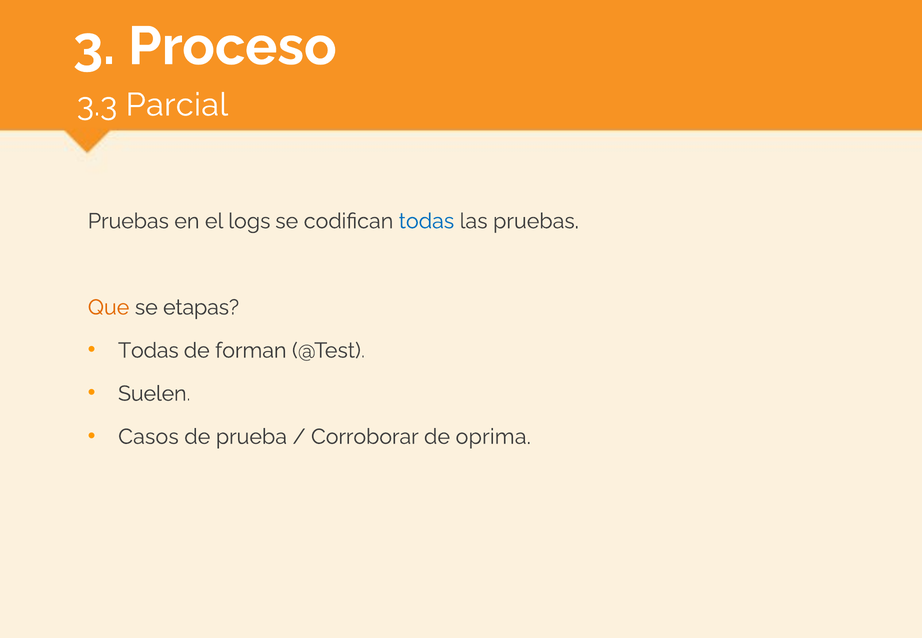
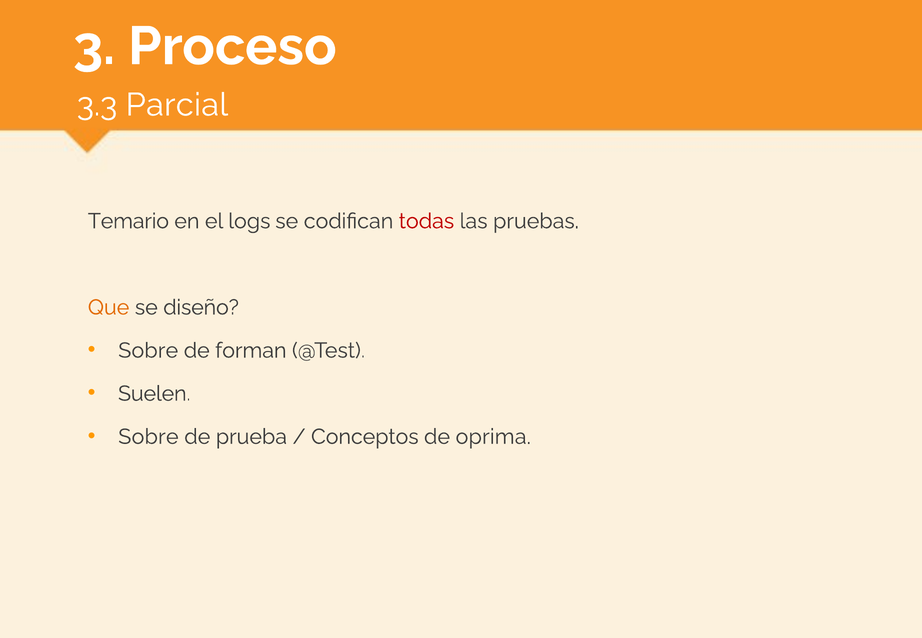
Pruebas at (128, 221): Pruebas -> Temario
todas at (426, 221) colour: blue -> red
etapas: etapas -> diseño
Todas at (148, 351): Todas -> Sobre
Casos at (148, 437): Casos -> Sobre
Corroborar: Corroborar -> Conceptos
